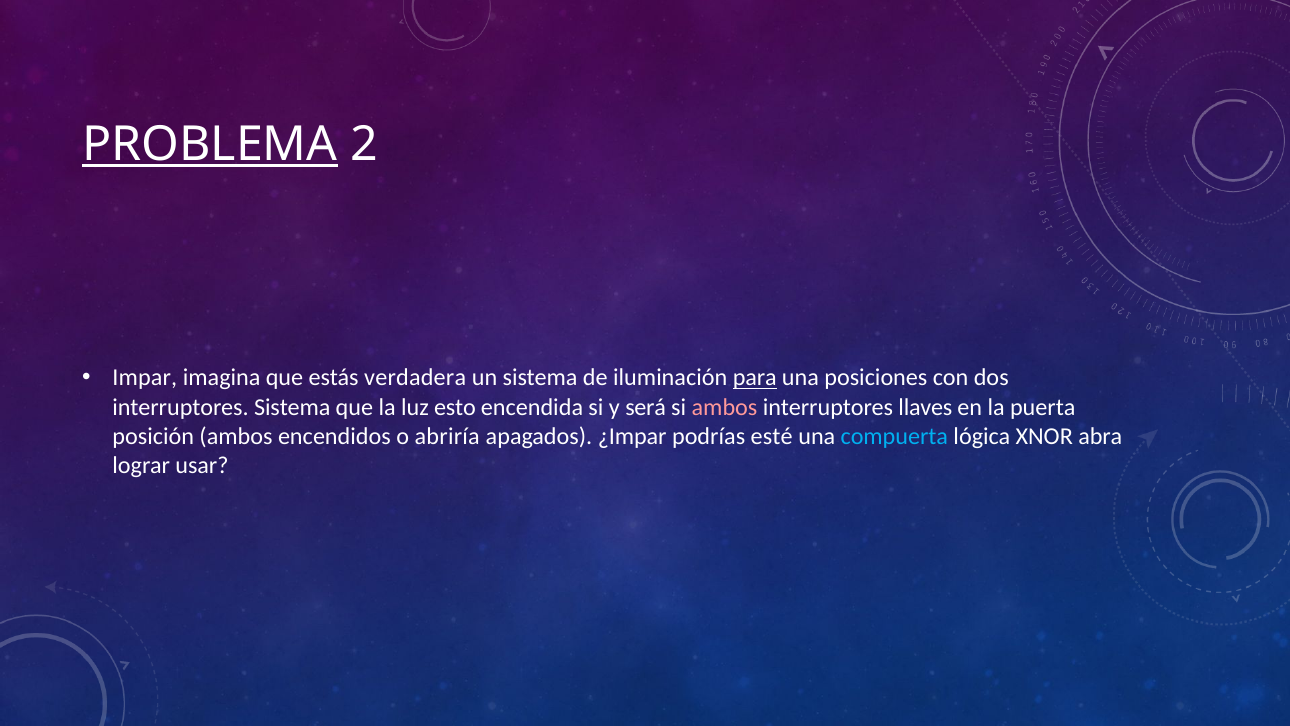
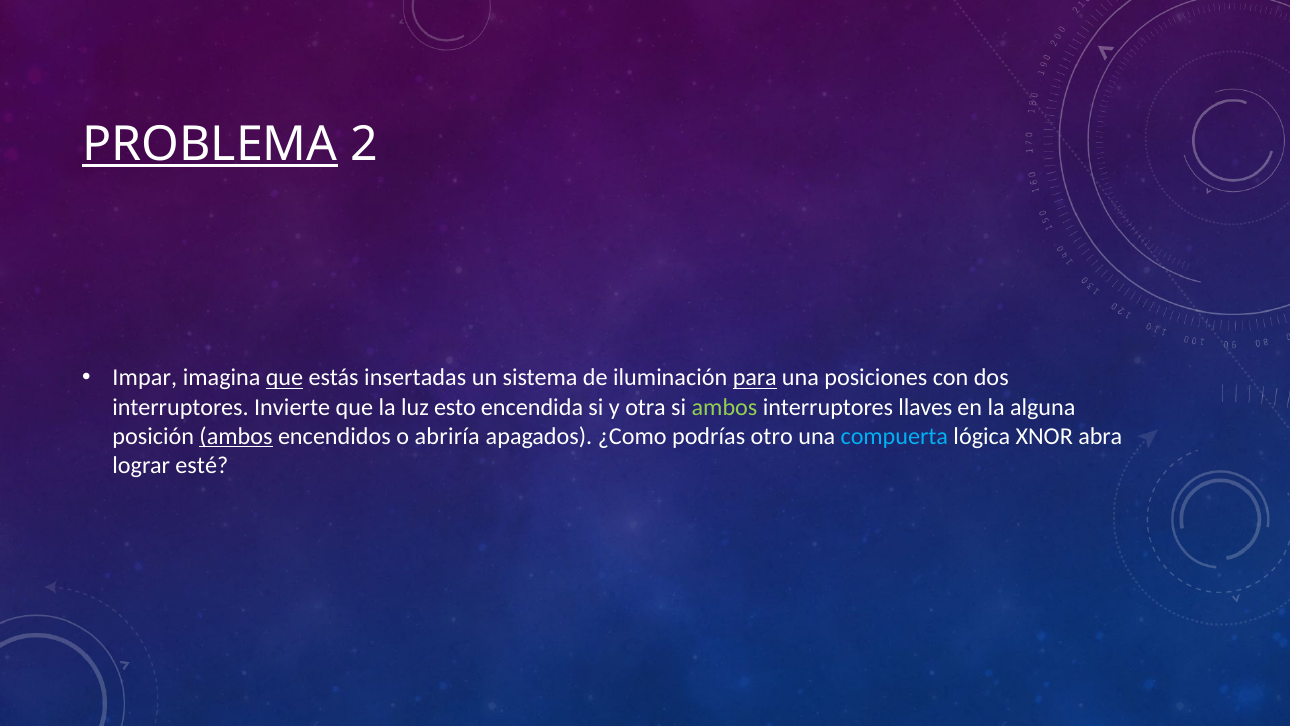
que at (285, 378) underline: none -> present
verdadera: verdadera -> insertadas
interruptores Sistema: Sistema -> Invierte
será: será -> otra
ambos at (725, 407) colour: pink -> light green
puerta: puerta -> alguna
ambos at (236, 436) underline: none -> present
¿Impar: ¿Impar -> ¿Como
esté: esté -> otro
usar: usar -> esté
